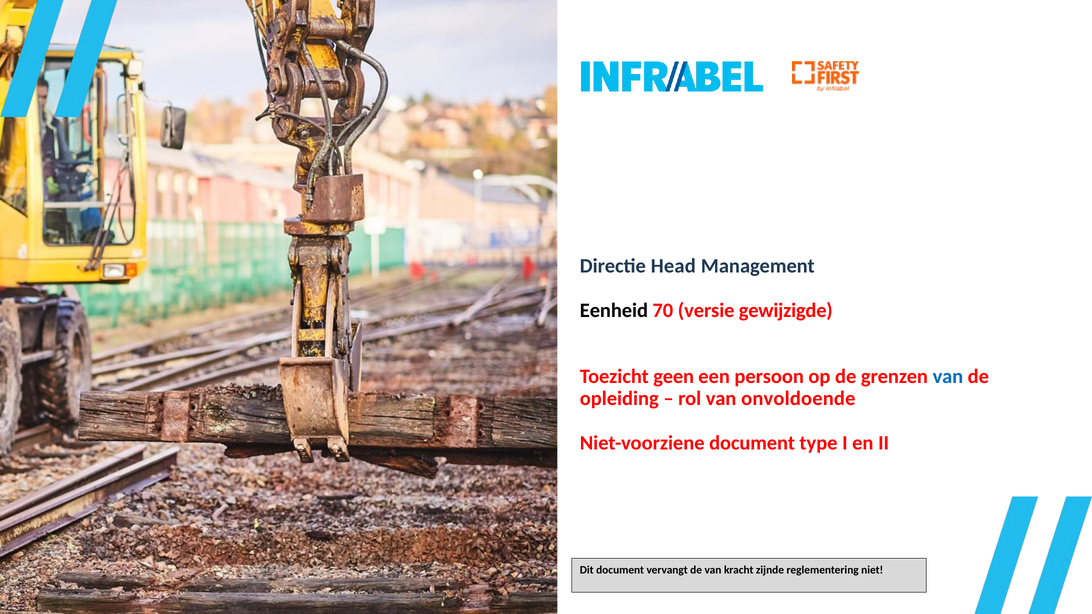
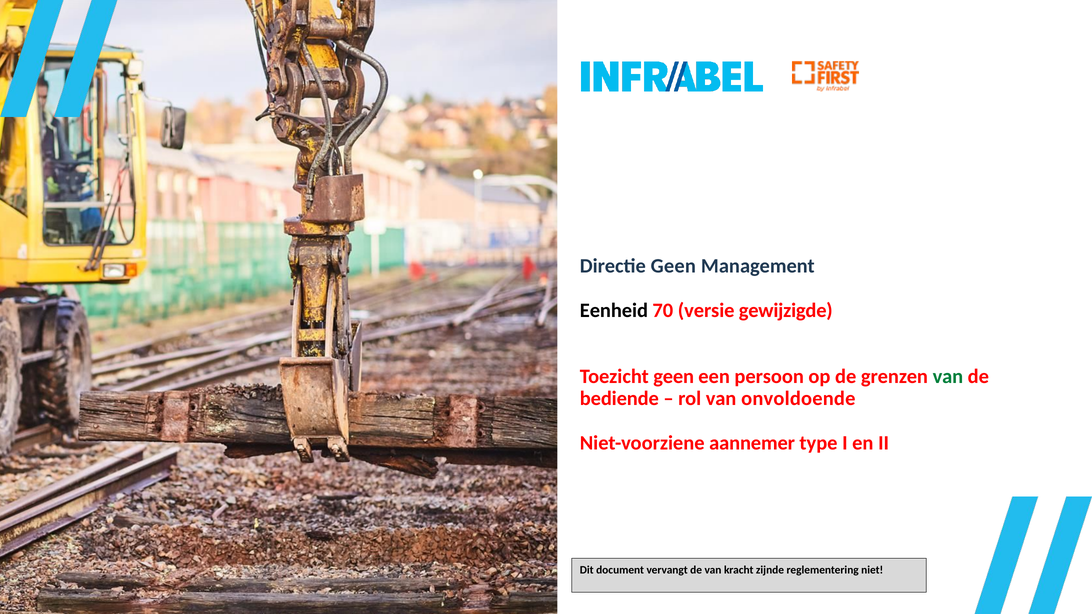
Directie Head: Head -> Geen
van at (948, 377) colour: blue -> green
opleiding: opleiding -> bediende
Niet-voorziene document: document -> aannemer
